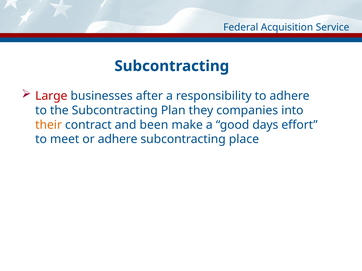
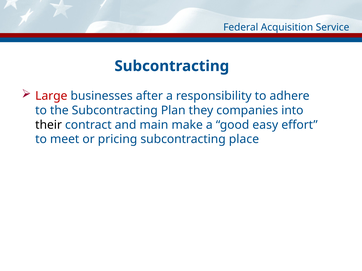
their colour: orange -> black
been: been -> main
days: days -> easy
or adhere: adhere -> pricing
